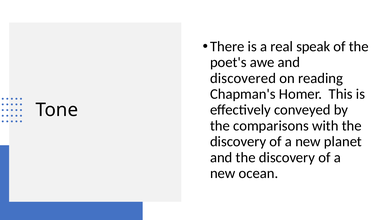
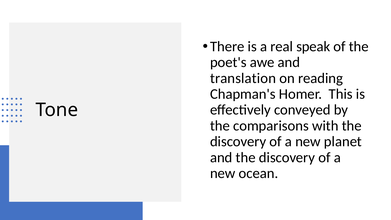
discovered: discovered -> translation
